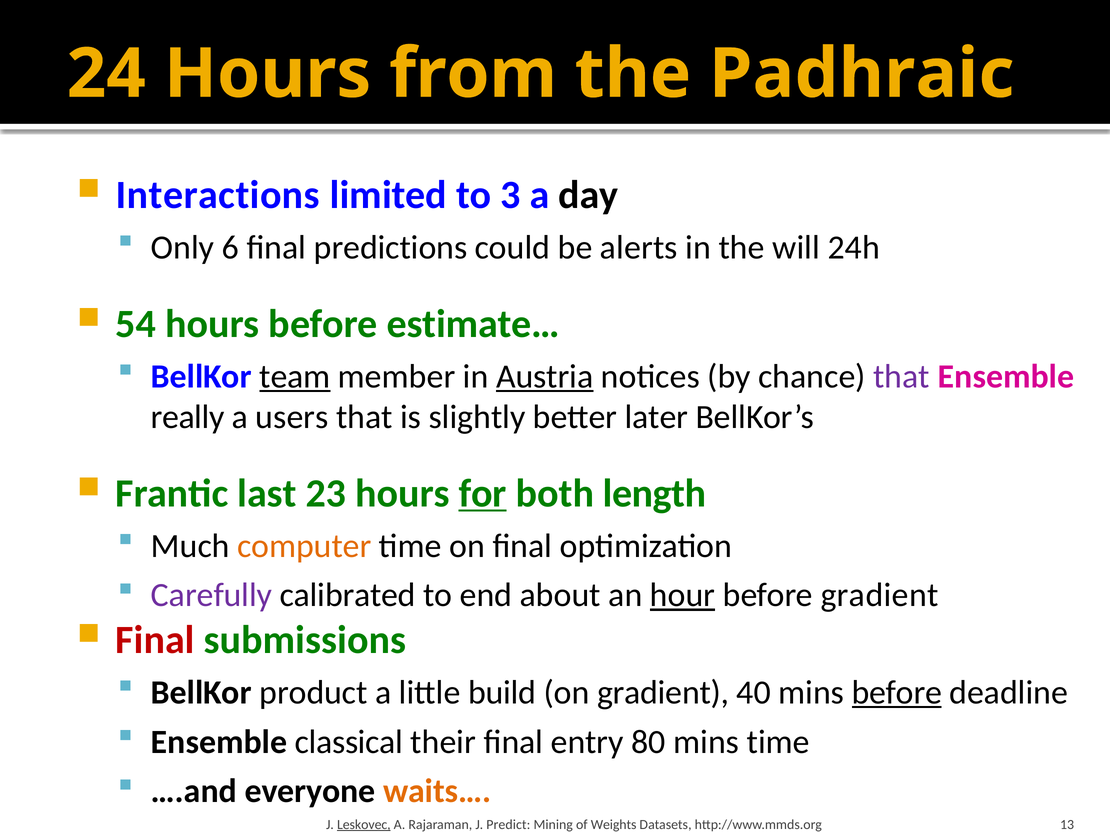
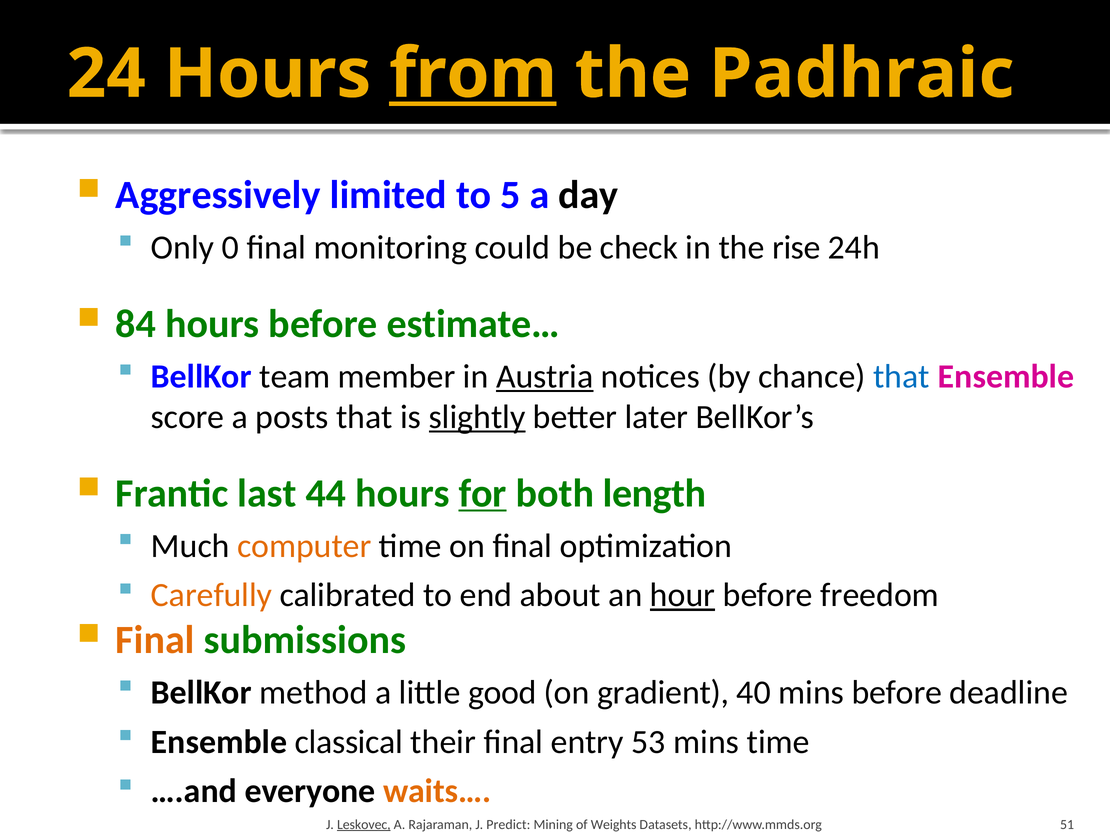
from underline: none -> present
Interactions: Interactions -> Aggressively
3: 3 -> 5
6: 6 -> 0
predictions: predictions -> monitoring
alerts: alerts -> check
will: will -> rise
54: 54 -> 84
team underline: present -> none
that at (901, 377) colour: purple -> blue
really: really -> score
users: users -> posts
slightly underline: none -> present
23: 23 -> 44
Carefully colour: purple -> orange
before gradient: gradient -> freedom
Final at (155, 640) colour: red -> orange
product: product -> method
build: build -> good
before at (897, 693) underline: present -> none
80: 80 -> 53
13: 13 -> 51
